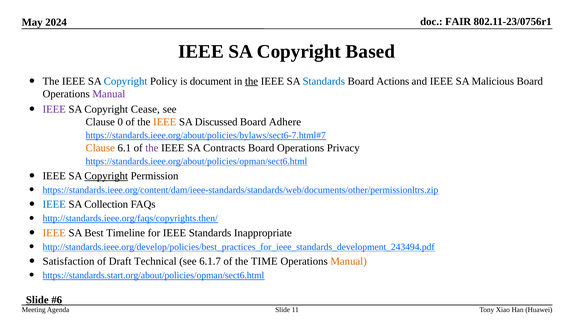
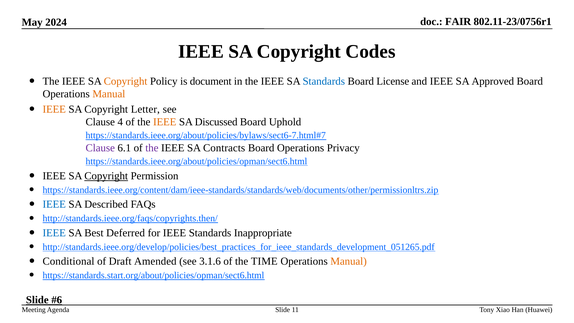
Based: Based -> Codes
Copyright at (126, 81) colour: blue -> orange
the at (252, 81) underline: present -> none
Actions: Actions -> License
Malicious: Malicious -> Approved
Manual at (109, 94) colour: purple -> orange
IEEE at (54, 109) colour: purple -> orange
Cease: Cease -> Letter
0: 0 -> 4
Adhere: Adhere -> Uphold
Clause at (100, 148) colour: orange -> purple
Collection: Collection -> Described
IEEE at (54, 233) colour: orange -> blue
Timeline: Timeline -> Deferred
http://standards.ieee.org/develop/policies/best_practices_for_ieee_standards_development_243494.pdf: http://standards.ieee.org/develop/policies/best_practices_for_ieee_standards_development_243494.pdf -> http://standards.ieee.org/develop/policies/best_practices_for_ieee_standards_development_051265.pdf
Satisfaction: Satisfaction -> Conditional
Technical: Technical -> Amended
6.1.7: 6.1.7 -> 3.1.6
